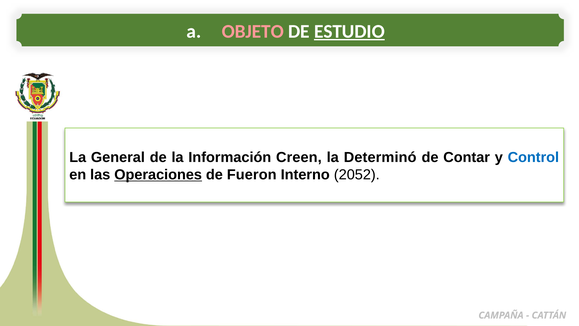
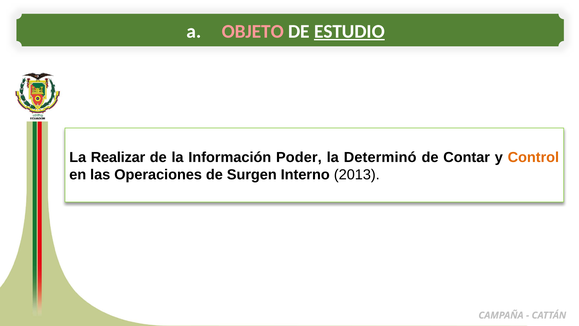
General: General -> Realizar
Creen: Creen -> Poder
Control colour: blue -> orange
Operaciones underline: present -> none
Fueron: Fueron -> Surgen
2052: 2052 -> 2013
